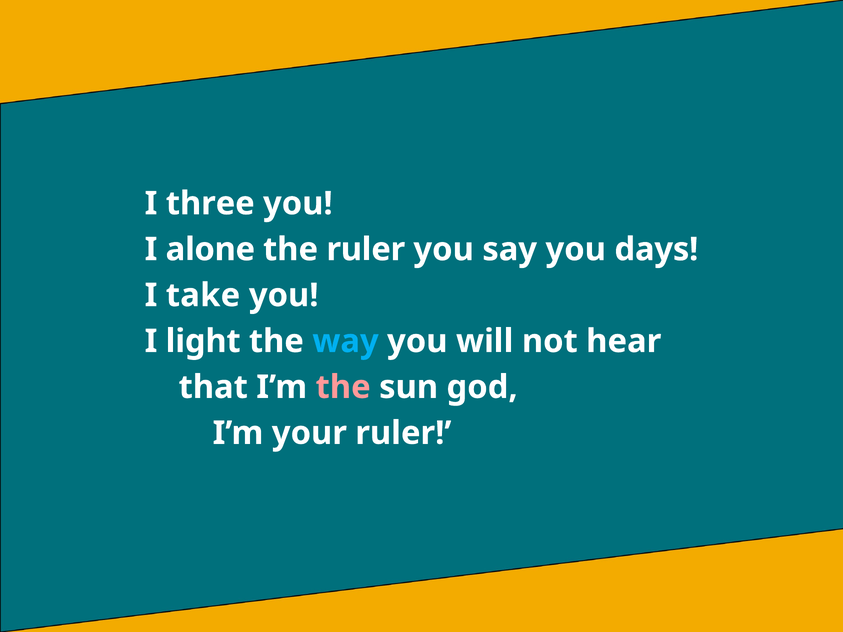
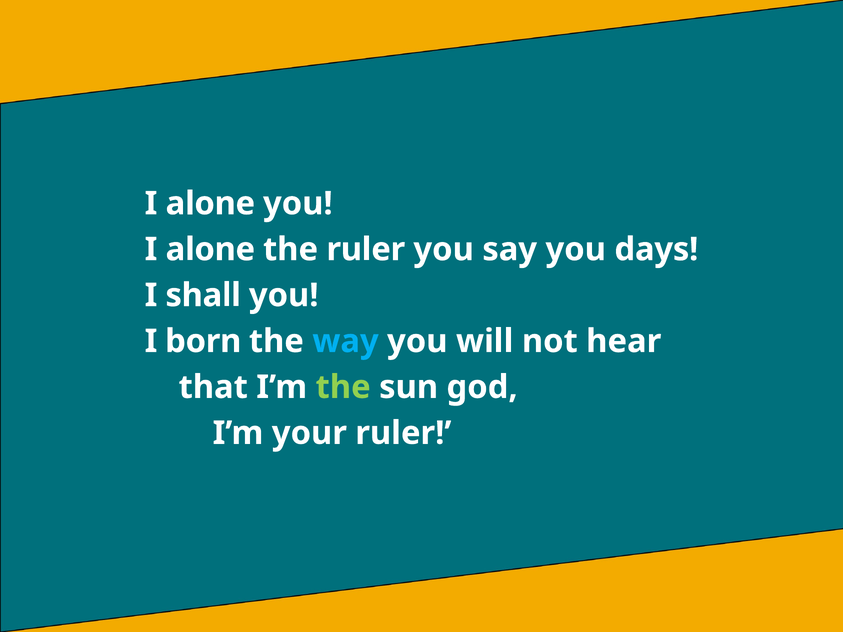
three at (210, 204): three -> alone
take: take -> shall
light: light -> born
the at (343, 387) colour: pink -> light green
